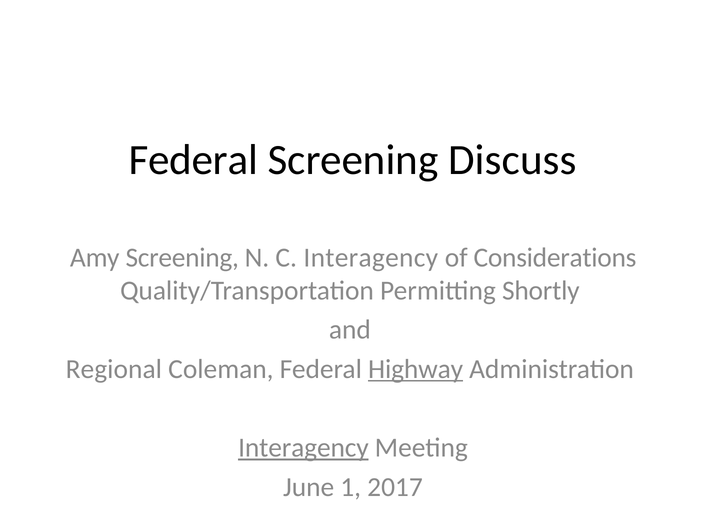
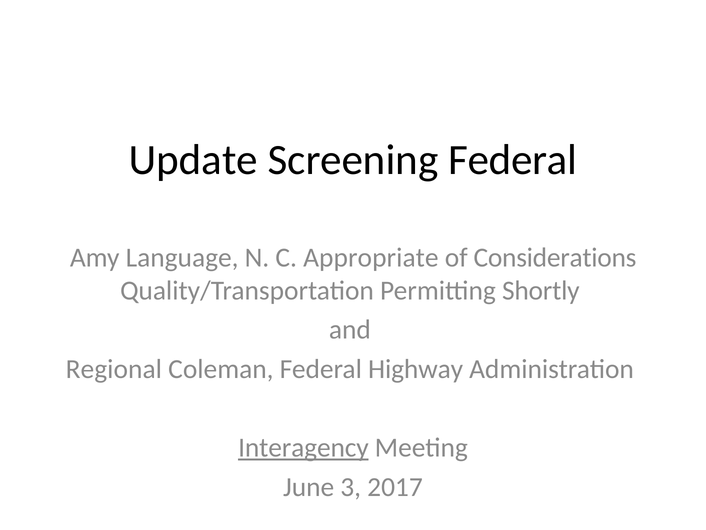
Federal at (193, 160): Federal -> Update
Screening Discuss: Discuss -> Federal
Amy Screening: Screening -> Language
C Interagency: Interagency -> Appropriate
Highway underline: present -> none
1: 1 -> 3
